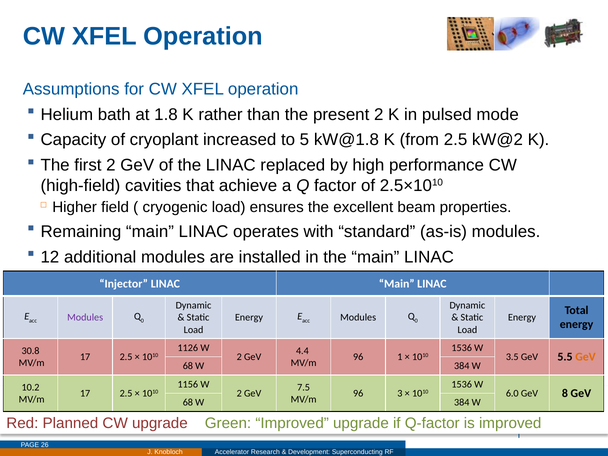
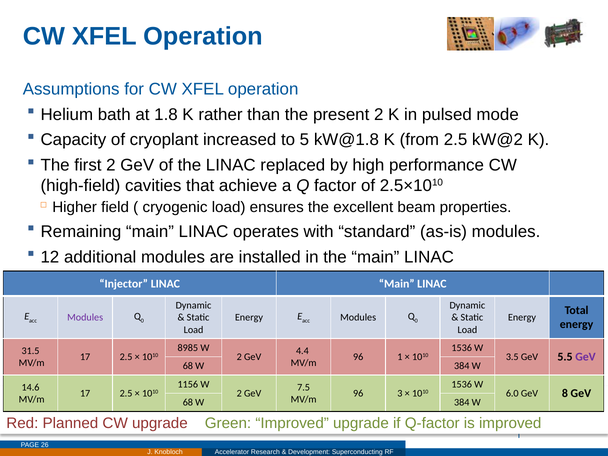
1126: 1126 -> 8985
30.8: 30.8 -> 31.5
GeV at (585, 357) colour: orange -> purple
10.2: 10.2 -> 14.6
